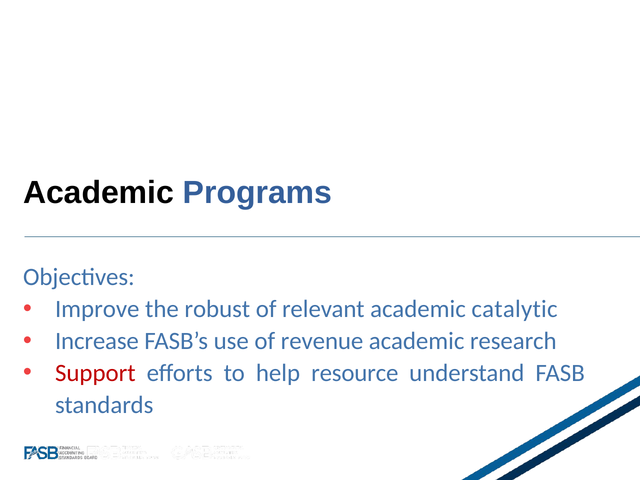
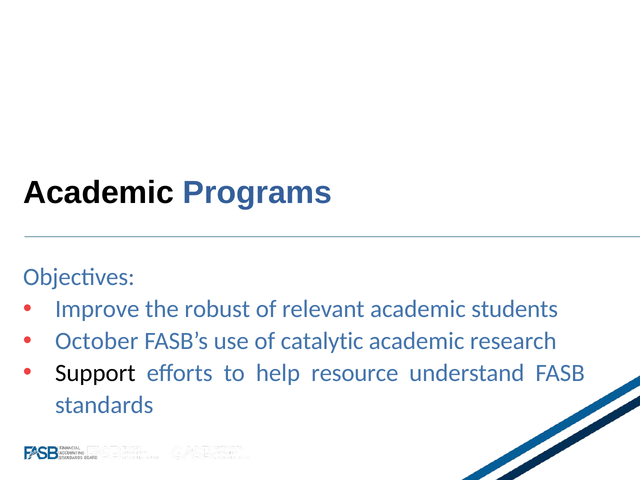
catalytic: catalytic -> students
Increase: Increase -> October
revenue: revenue -> catalytic
Support colour: red -> black
